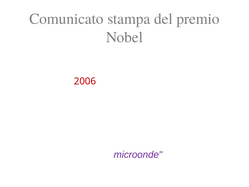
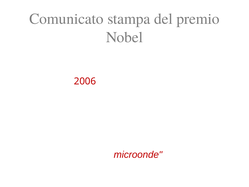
microonde colour: purple -> red
